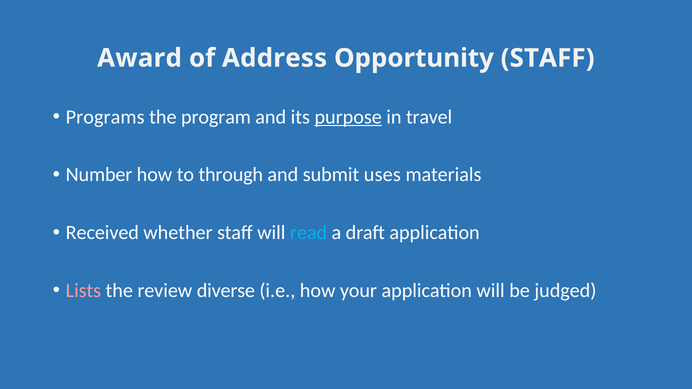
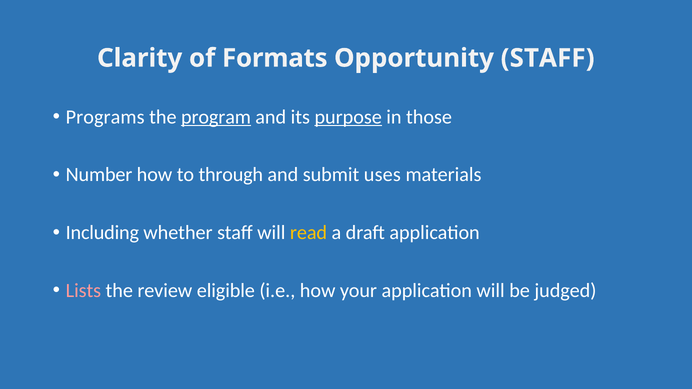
Award: Award -> Clarity
Address: Address -> Formats
program underline: none -> present
travel: travel -> those
Received: Received -> Including
read colour: light blue -> yellow
diverse: diverse -> eligible
